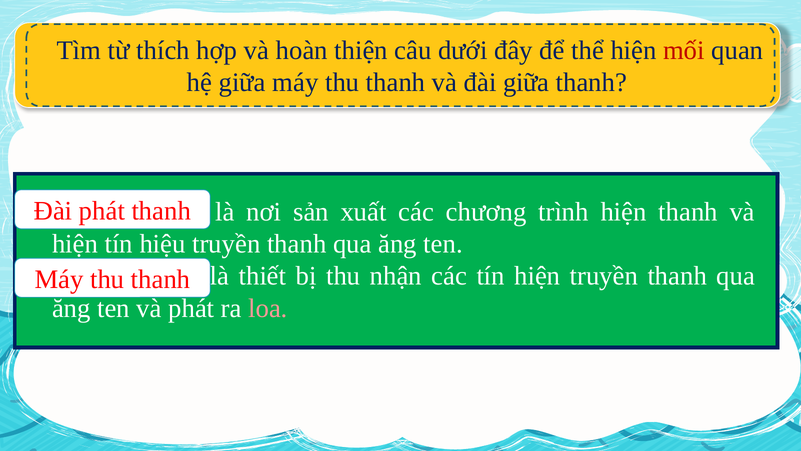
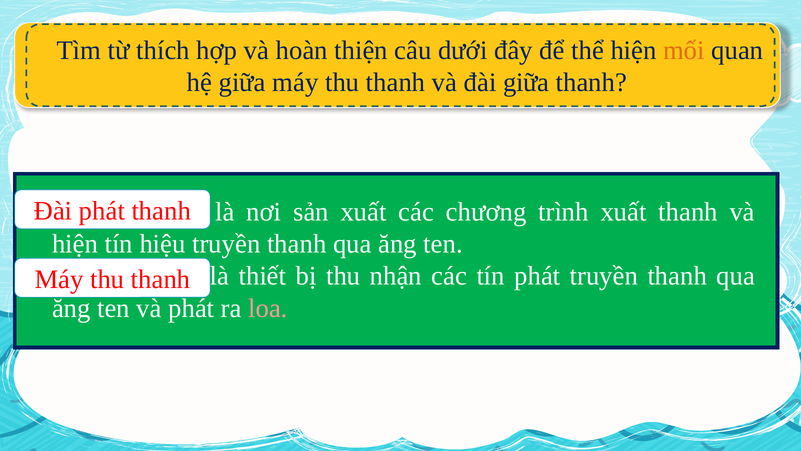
mối colour: red -> orange
trình hiện: hiện -> xuất
tín hiện: hiện -> phát
